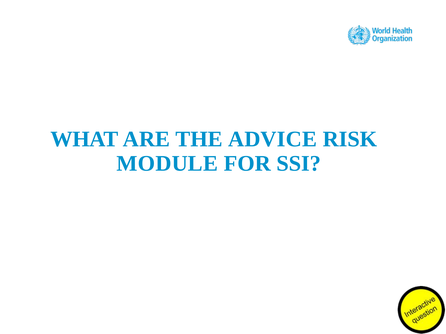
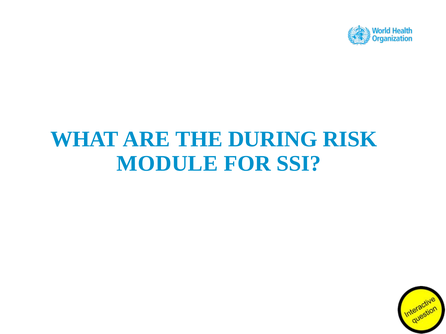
ADVICE: ADVICE -> DURING
